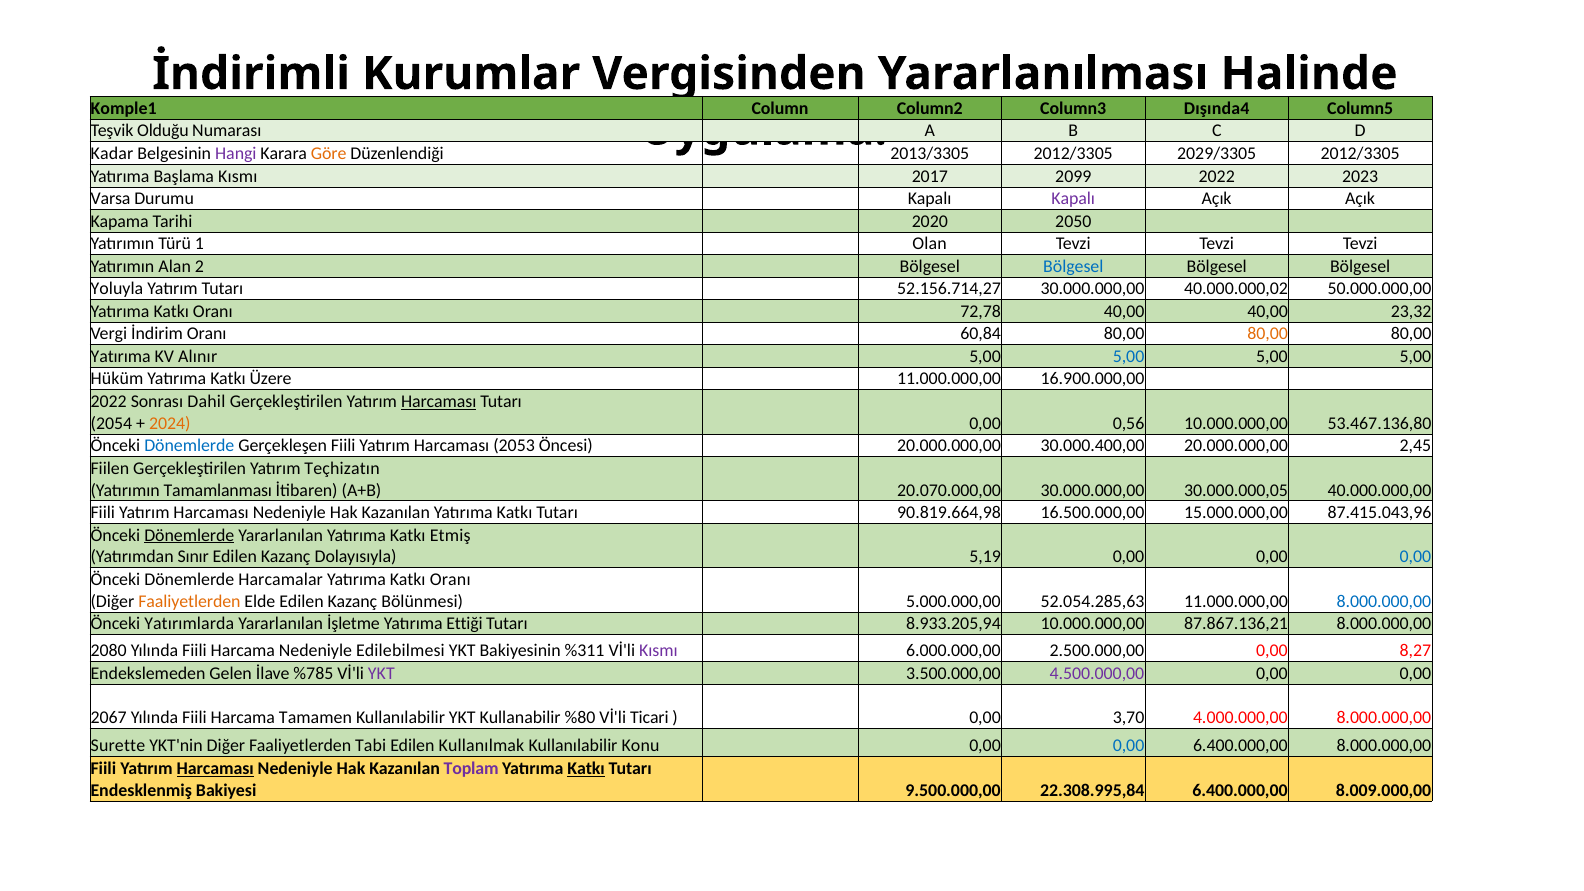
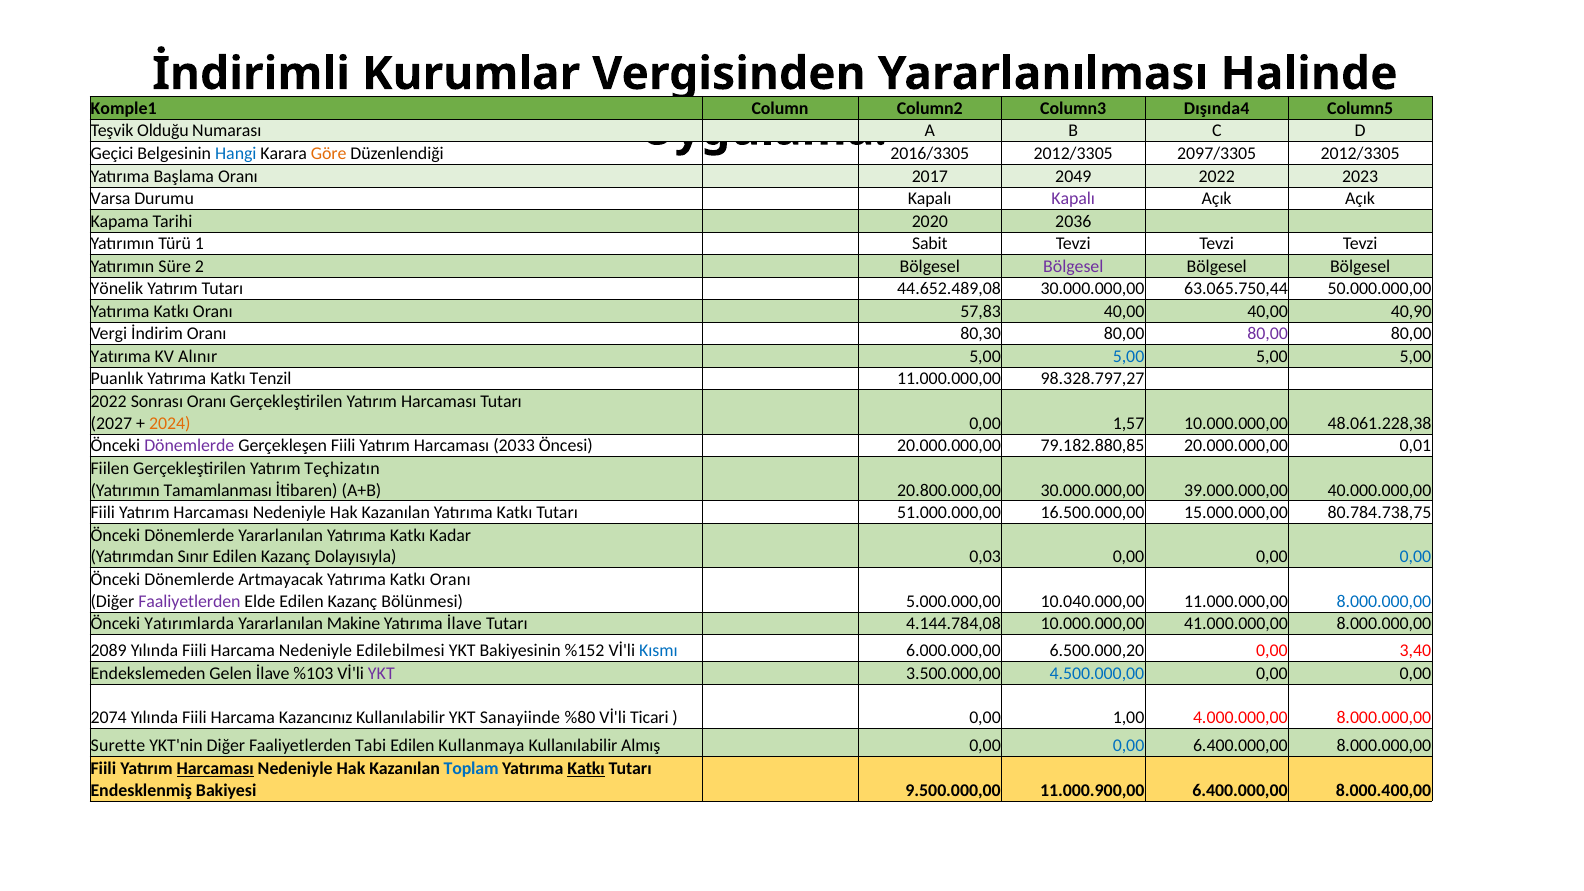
Kadar: Kadar -> Geçici
Hangi colour: purple -> blue
2013/3305: 2013/3305 -> 2016/3305
2029/3305: 2029/3305 -> 2097/3305
Başlama Kısmı: Kısmı -> Oranı
2099: 2099 -> 2049
2050: 2050 -> 2036
Olan: Olan -> Sabit
Alan: Alan -> Süre
Bölgesel at (1073, 266) colour: blue -> purple
Yoluyla: Yoluyla -> Yönelik
52.156.714,27: 52.156.714,27 -> 44.652.489,08
40.000.000,02: 40.000.000,02 -> 63.065.750,44
72,78: 72,78 -> 57,83
23,32: 23,32 -> 40,90
60,84: 60,84 -> 80,30
80,00 at (1268, 334) colour: orange -> purple
Hüküm: Hüküm -> Puanlık
Üzere: Üzere -> Tenzil
16.900.000,00: 16.900.000,00 -> 98.328.797,27
Sonrası Dahil: Dahil -> Oranı
Harcaması at (439, 401) underline: present -> none
2054: 2054 -> 2027
0,56: 0,56 -> 1,57
53.467.136,80: 53.467.136,80 -> 48.061.228,38
Dönemlerde at (189, 446) colour: blue -> purple
2053: 2053 -> 2033
30.000.400,00: 30.000.400,00 -> 79.182.880,85
2,45: 2,45 -> 0,01
20.070.000,00: 20.070.000,00 -> 20.800.000,00
30.000.000,05: 30.000.000,05 -> 39.000.000,00
90.819.664,98: 90.819.664,98 -> 51.000.000,00
87.415.043,96: 87.415.043,96 -> 80.784.738,75
Dönemlerde at (189, 535) underline: present -> none
Etmiş: Etmiş -> Kadar
5,19: 5,19 -> 0,03
Harcamalar: Harcamalar -> Artmayacak
Faaliyetlerden at (189, 601) colour: orange -> purple
52.054.285,63: 52.054.285,63 -> 10.040.000,00
İşletme: İşletme -> Makine
Yatırıma Ettiği: Ettiği -> İlave
8.933.205,94: 8.933.205,94 -> 4.144.784,08
87.867.136,21: 87.867.136,21 -> 41.000.000,00
2080: 2080 -> 2089
%311: %311 -> %152
Kısmı at (658, 651) colour: purple -> blue
2.500.000,00: 2.500.000,00 -> 6.500.000,20
8,27: 8,27 -> 3,40
%785: %785 -> %103
4.500.000,00 colour: purple -> blue
2067: 2067 -> 2074
Tamamen: Tamamen -> Kazancınız
Kullanabilir: Kullanabilir -> Sanayiinde
3,70: 3,70 -> 1,00
Kullanılmak: Kullanılmak -> Kullanmaya
Konu: Konu -> Almış
Toplam colour: purple -> blue
22.308.995,84: 22.308.995,84 -> 11.000.900,00
8.009.000,00: 8.009.000,00 -> 8.000.400,00
